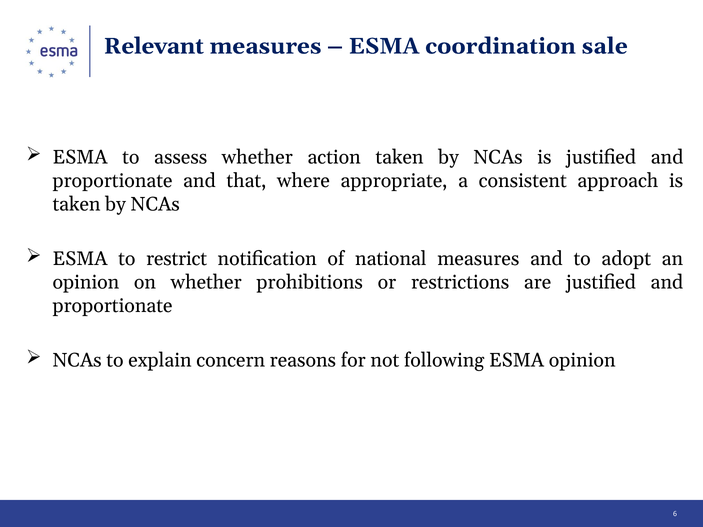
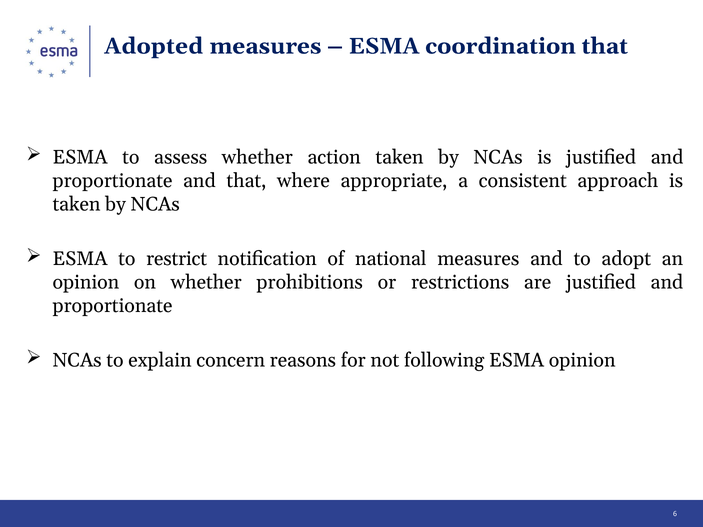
Relevant: Relevant -> Adopted
coordination sale: sale -> that
